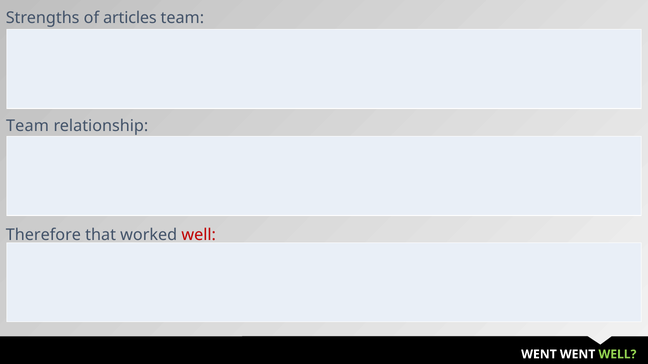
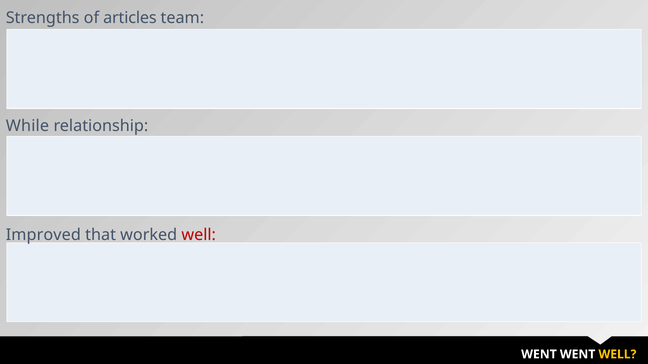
Team at (27, 126): Team -> While
Therefore: Therefore -> Improved
WELL at (617, 355) colour: light green -> yellow
